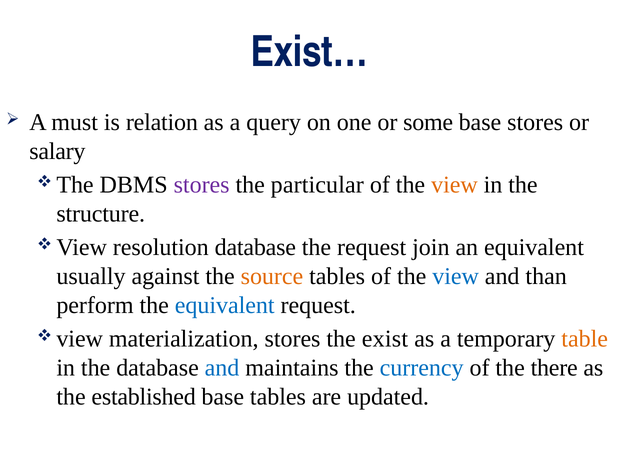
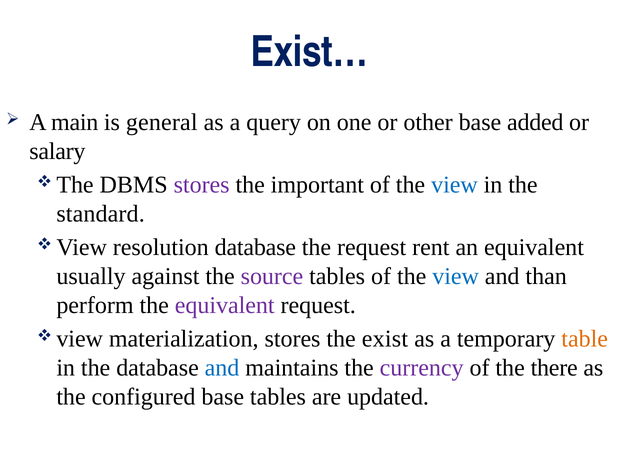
must: must -> main
relation: relation -> general
some: some -> other
base stores: stores -> added
particular: particular -> important
view at (454, 185) colour: orange -> blue
structure: structure -> standard
join: join -> rent
source colour: orange -> purple
equivalent at (225, 305) colour: blue -> purple
currency colour: blue -> purple
established: established -> configured
